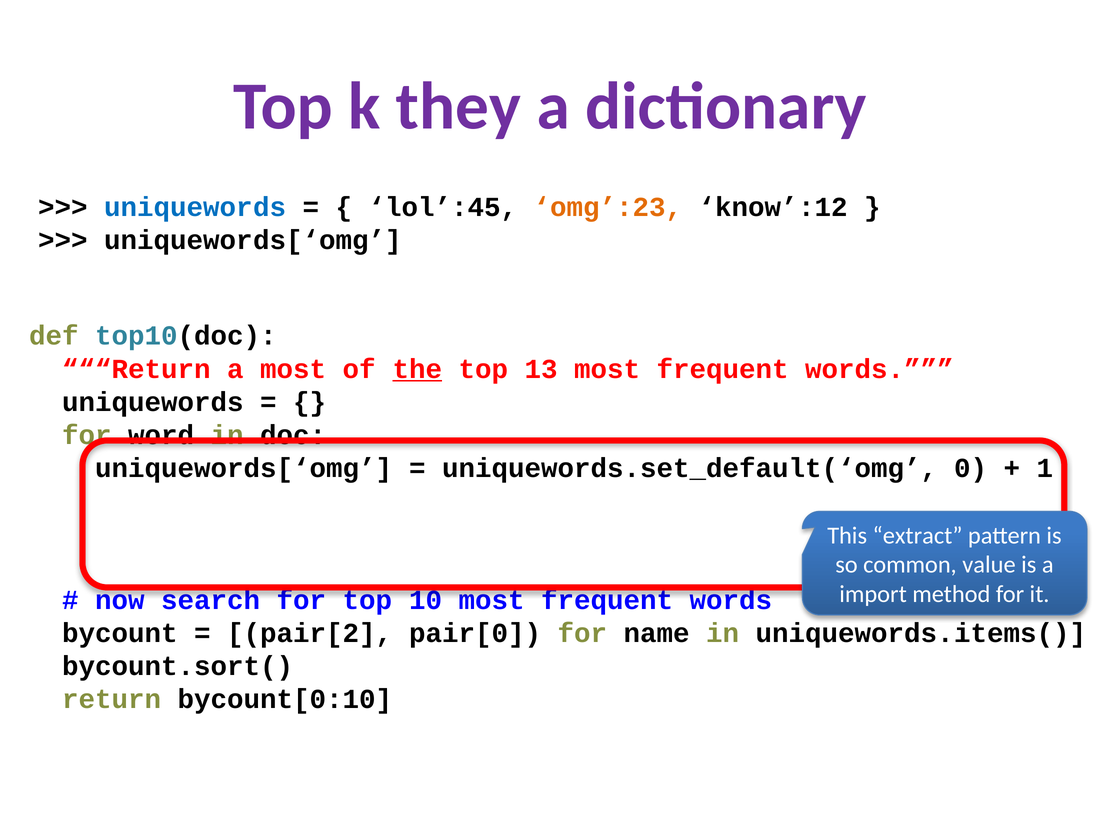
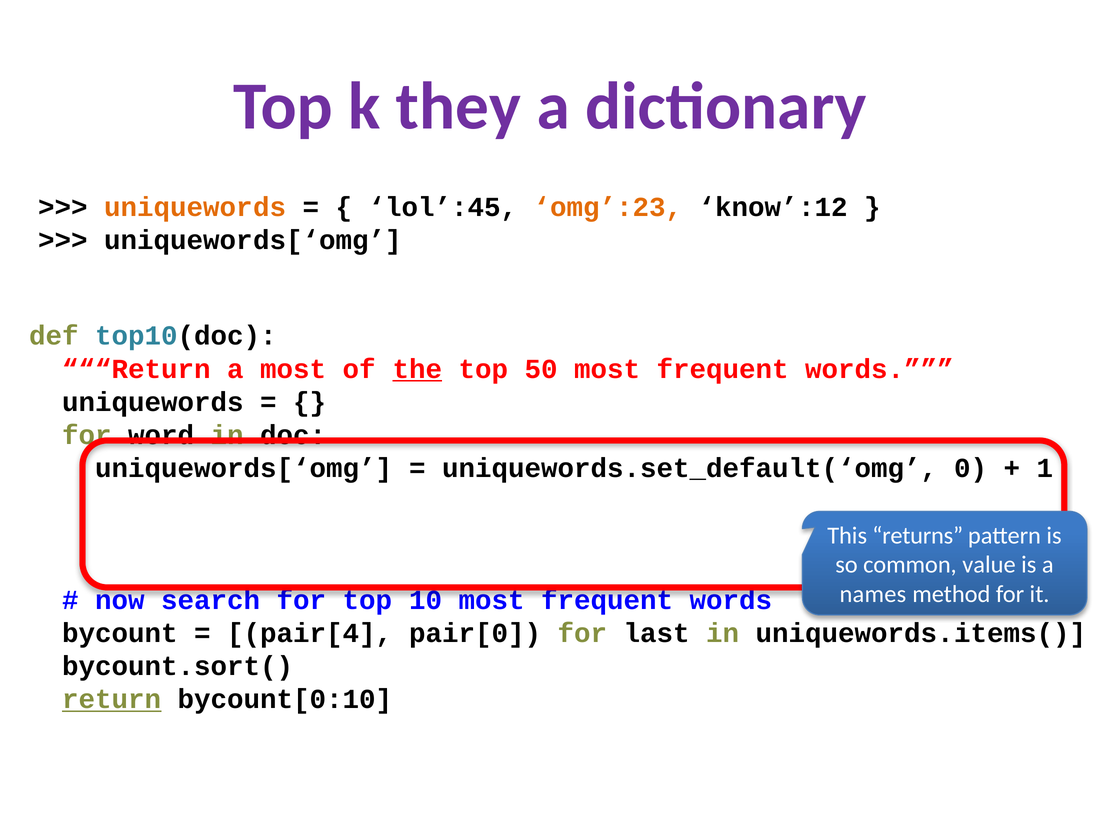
uniquewords at (195, 207) colour: blue -> orange
13: 13 -> 50
extract: extract -> returns
import: import -> names
pair[2: pair[2 -> pair[4
name: name -> last
return at (112, 699) underline: none -> present
